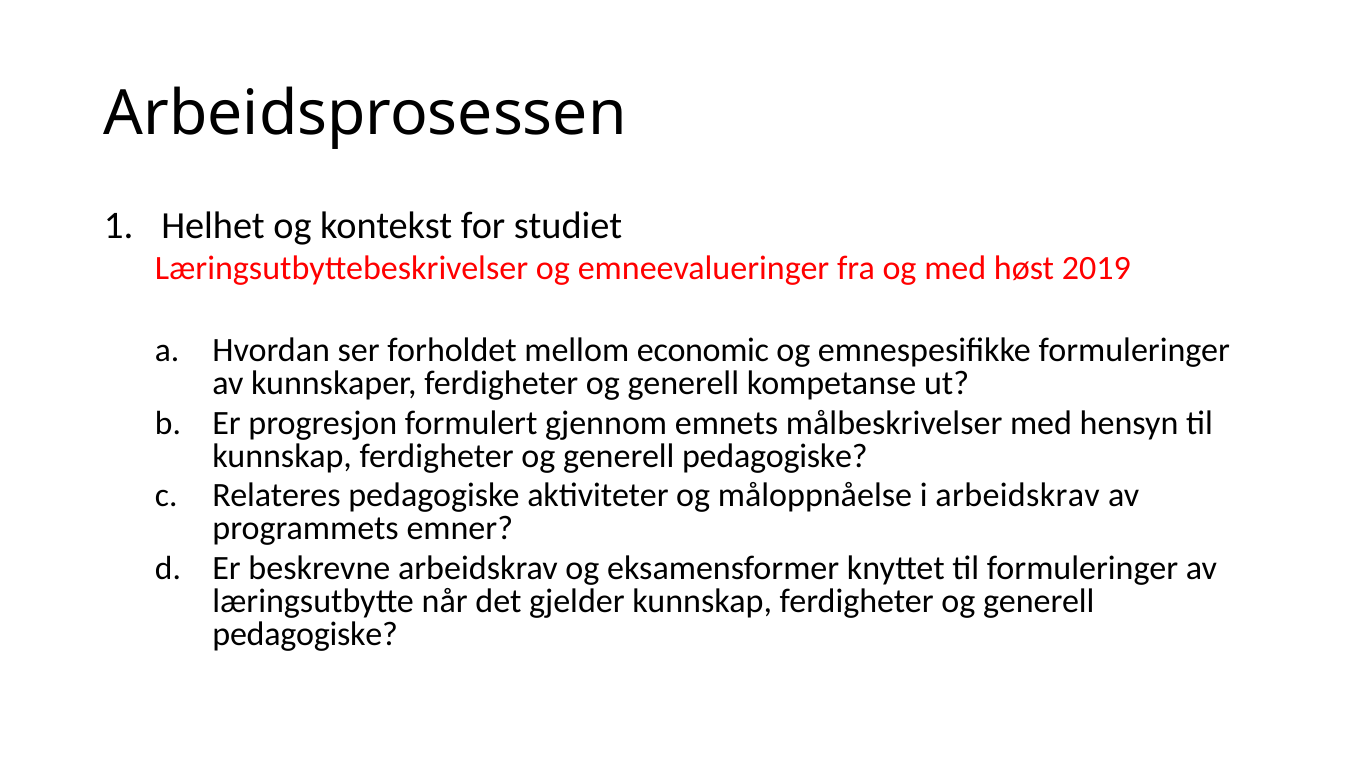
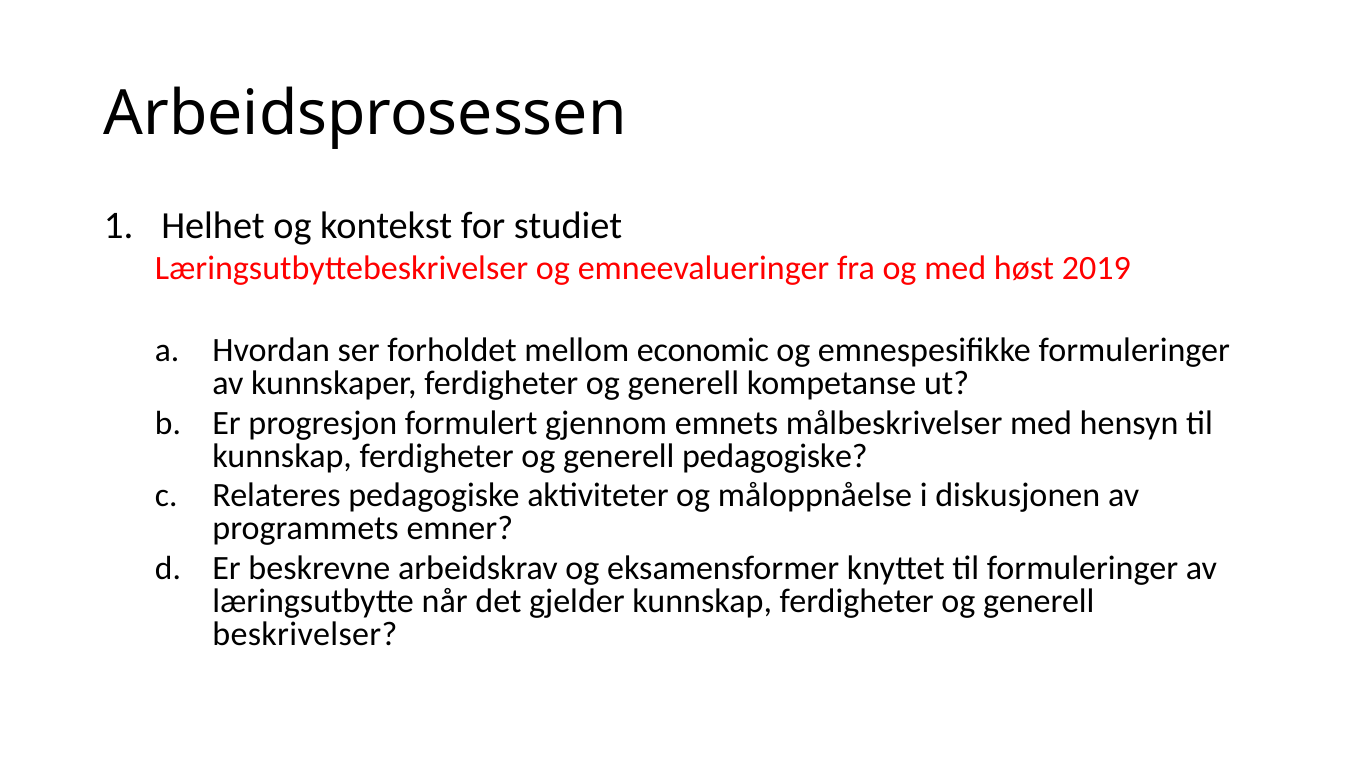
i arbeidskrav: arbeidskrav -> diskusjonen
pedagogiske at (305, 634): pedagogiske -> beskrivelser
